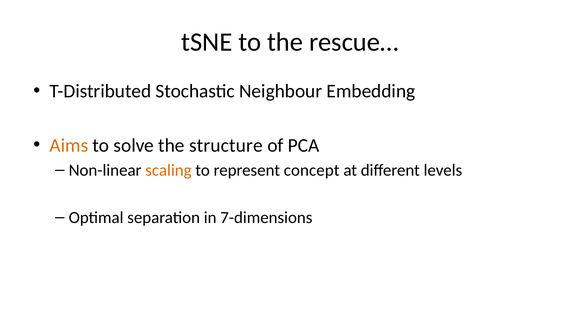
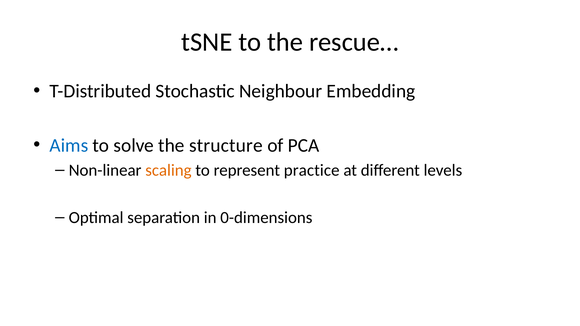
Aims colour: orange -> blue
concept: concept -> practice
7-dimensions: 7-dimensions -> 0-dimensions
